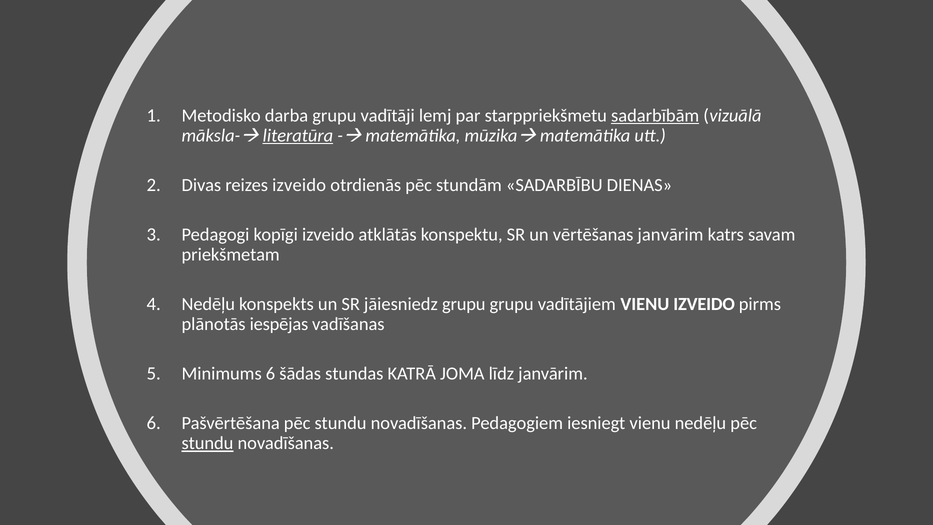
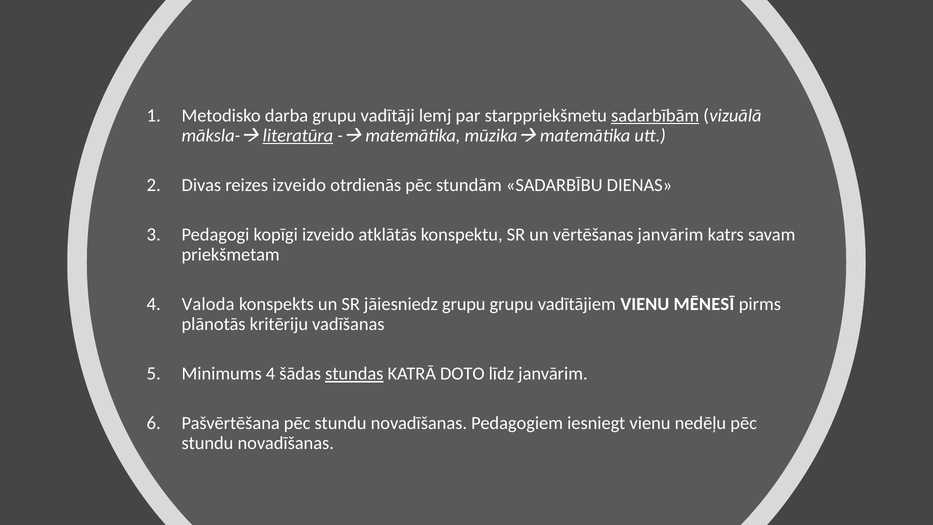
Nedēļu at (208, 304): Nedēļu -> Valoda
VIENU IZVEIDO: IZVEIDO -> MĒNESĪ
iespējas: iespējas -> kritēriju
Minimums 6: 6 -> 4
stundas underline: none -> present
JOMA: JOMA -> DOTO
stundu at (207, 443) underline: present -> none
